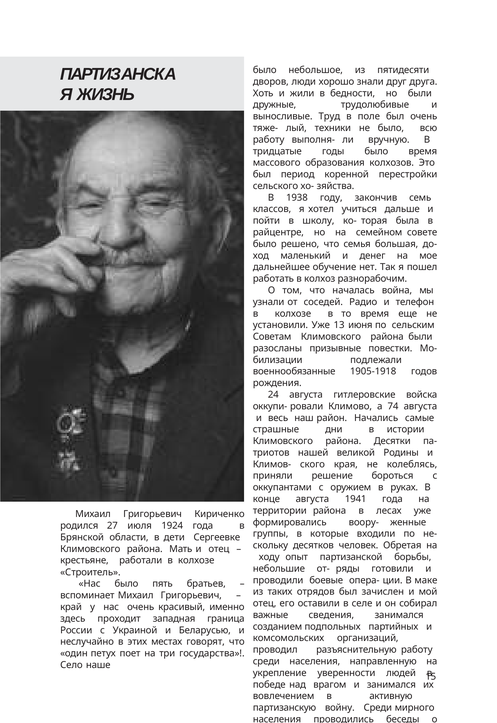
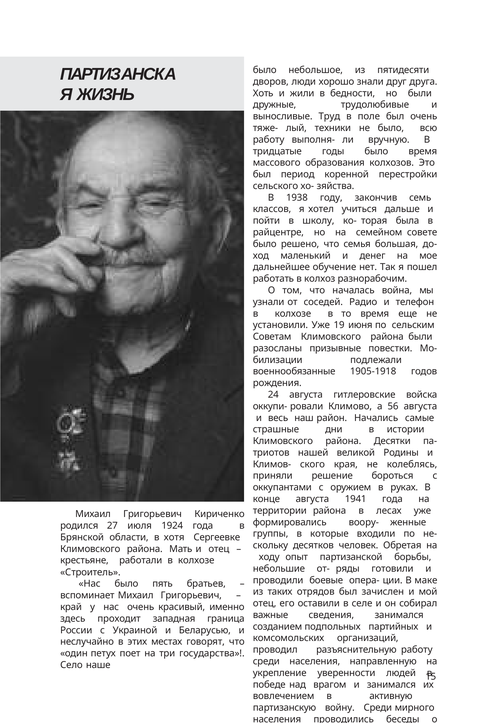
13: 13 -> 19
74: 74 -> 56
дети: дети -> хотя
